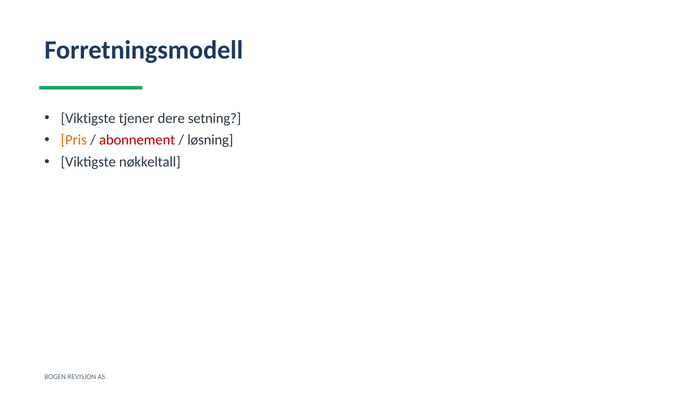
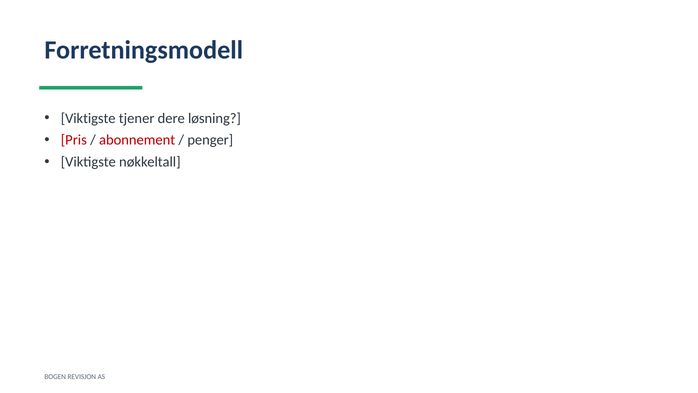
setning: setning -> løsning
Pris colour: orange -> red
løsning: løsning -> penger
